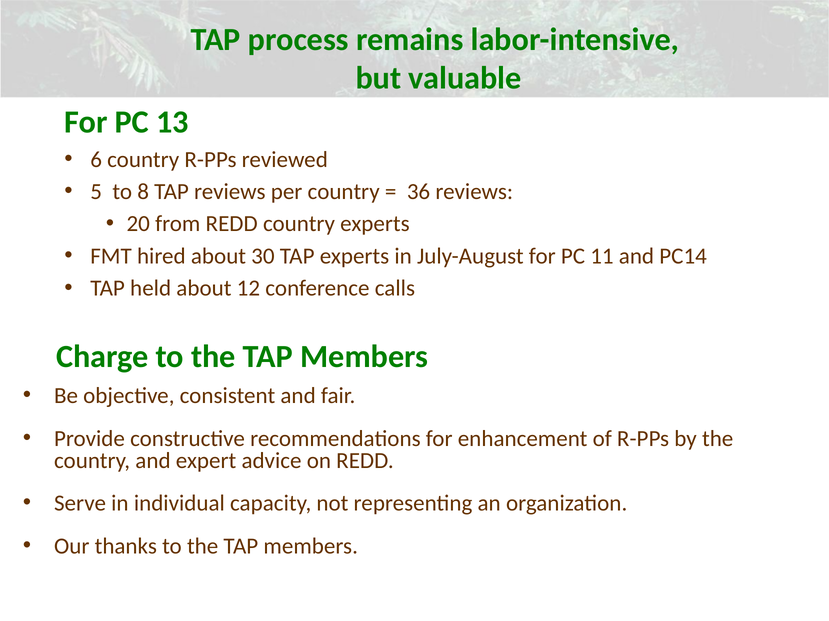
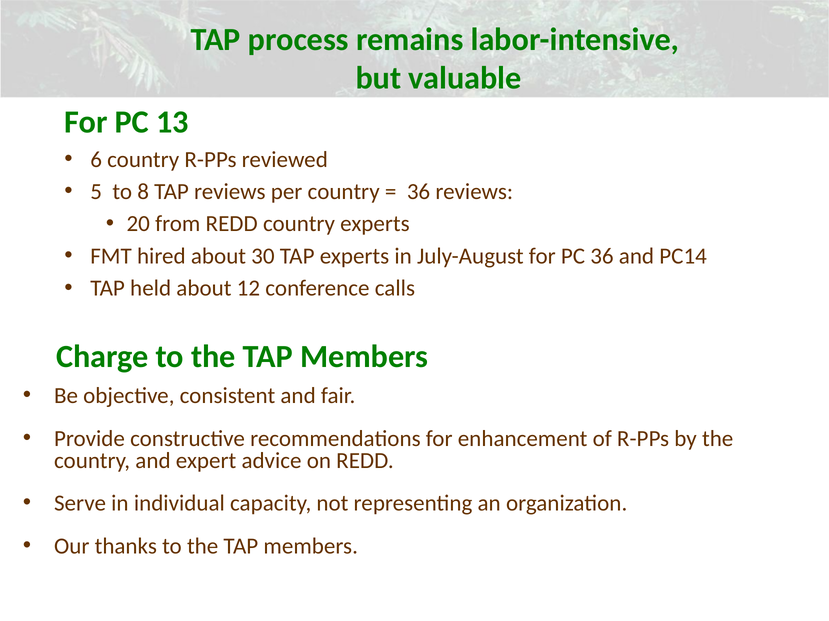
PC 11: 11 -> 36
